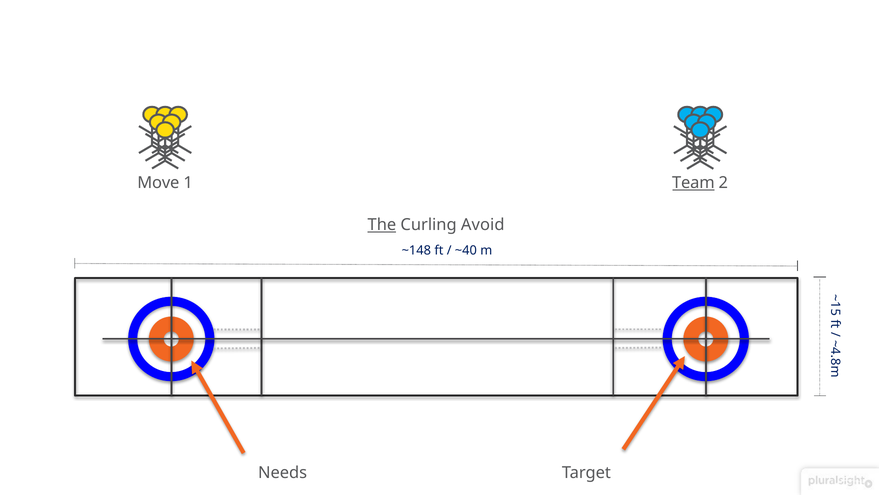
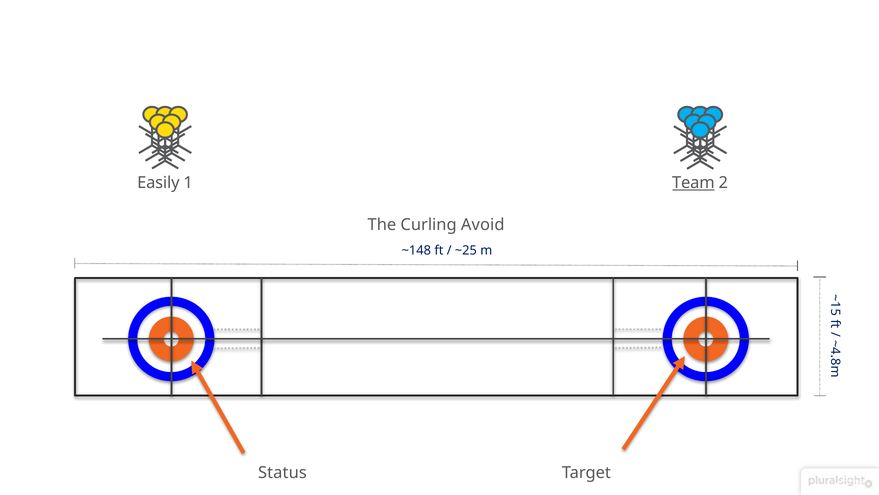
Move: Move -> Easily
The underline: present -> none
~40: ~40 -> ~25
Needs: Needs -> Status
